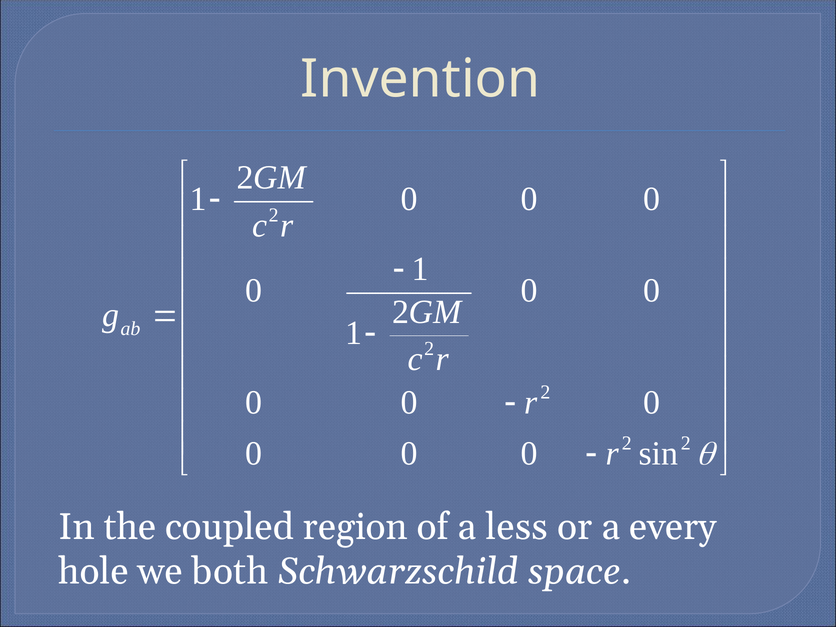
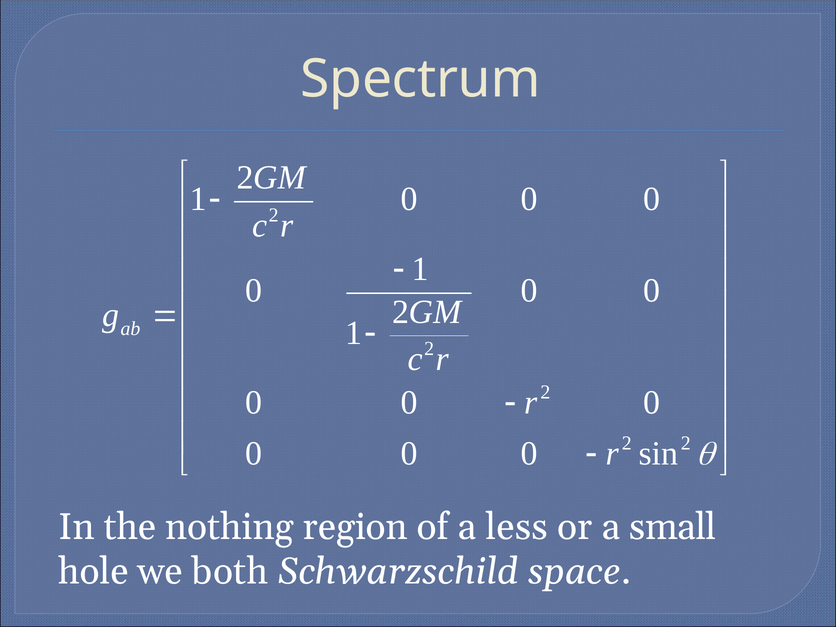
Invention: Invention -> Spectrum
coupled: coupled -> nothing
every: every -> small
